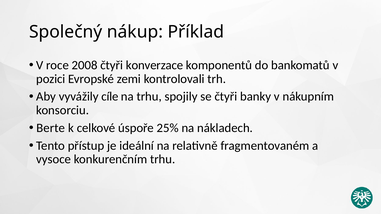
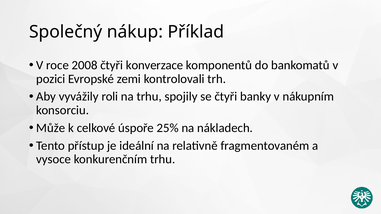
cíle: cíle -> roli
Berte: Berte -> Může
